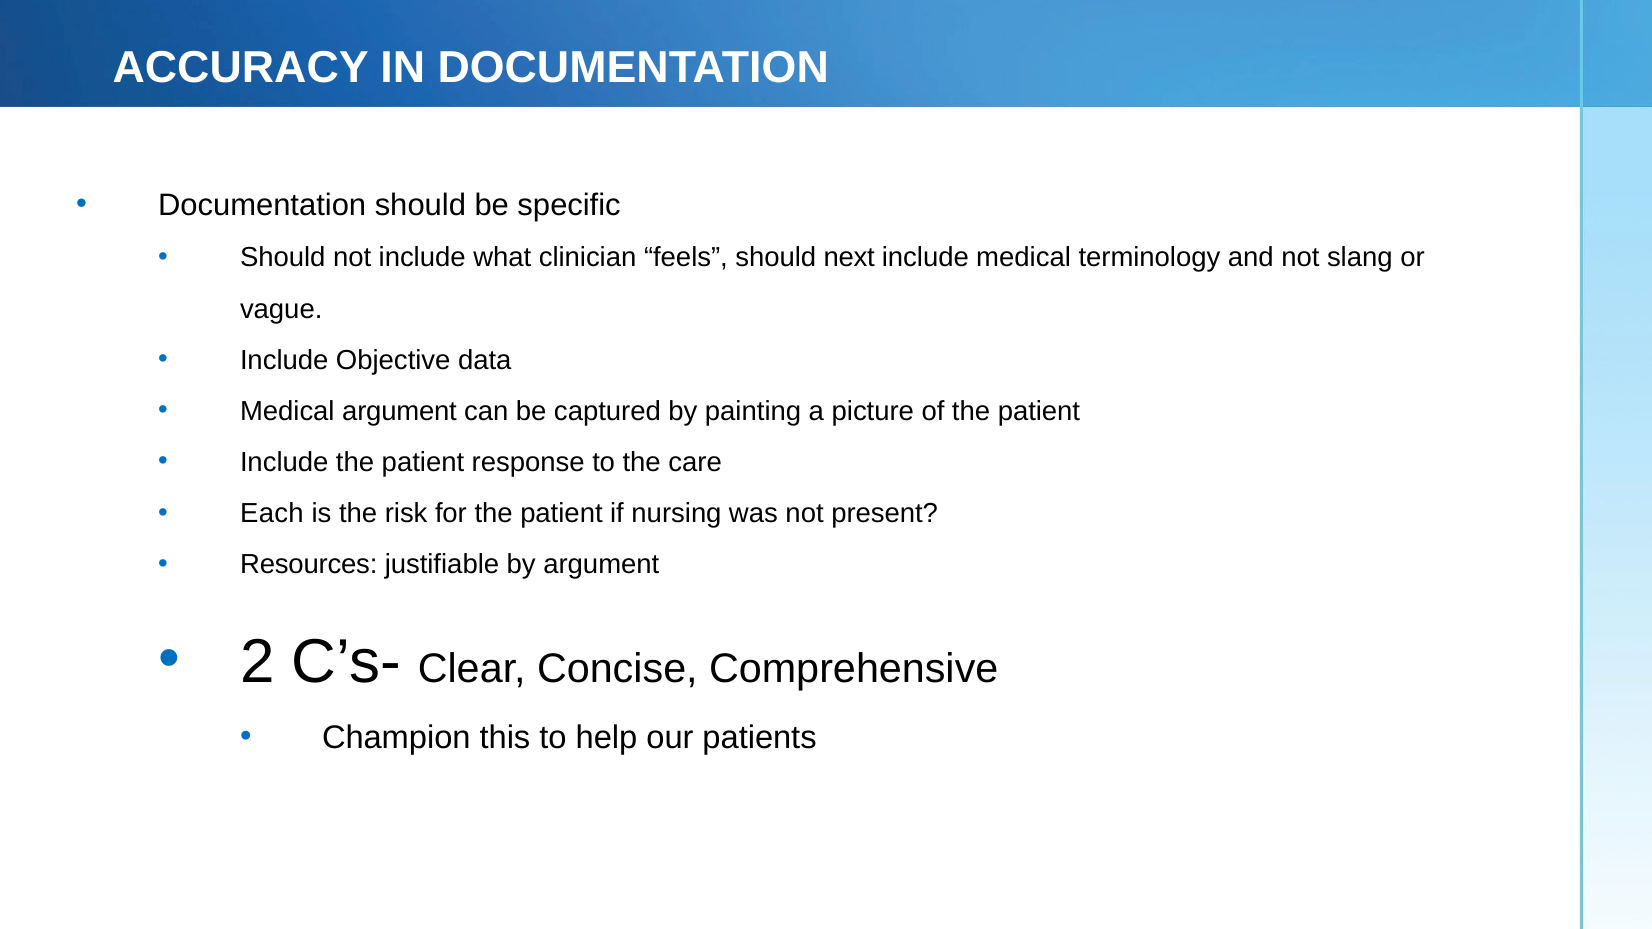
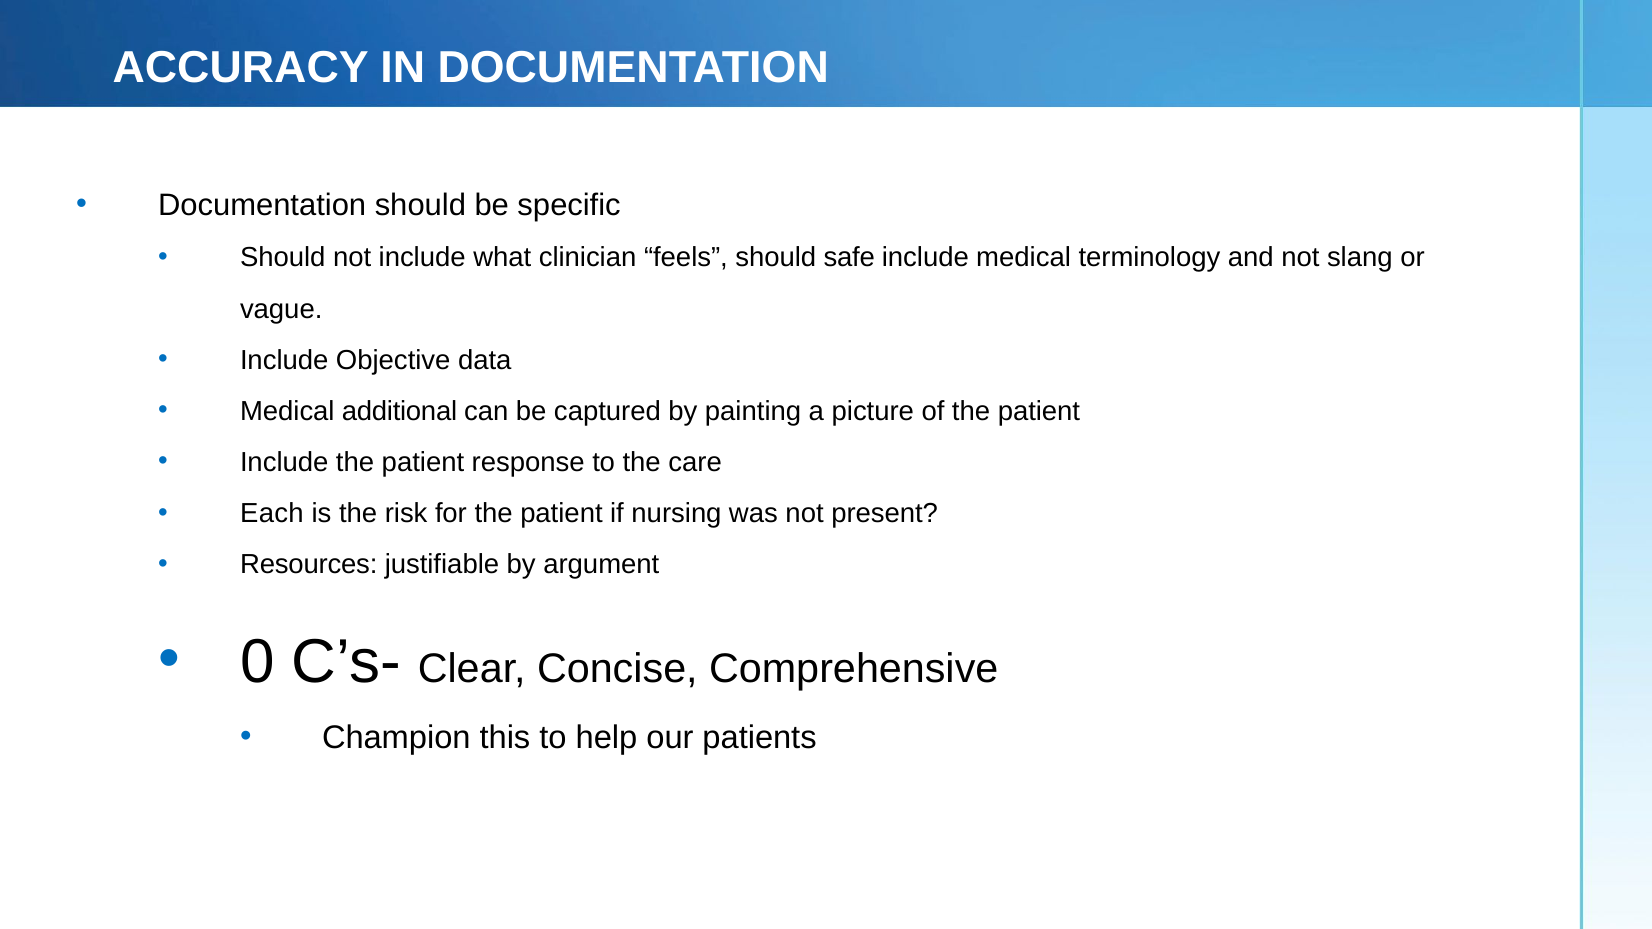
next: next -> safe
Medical argument: argument -> additional
2: 2 -> 0
